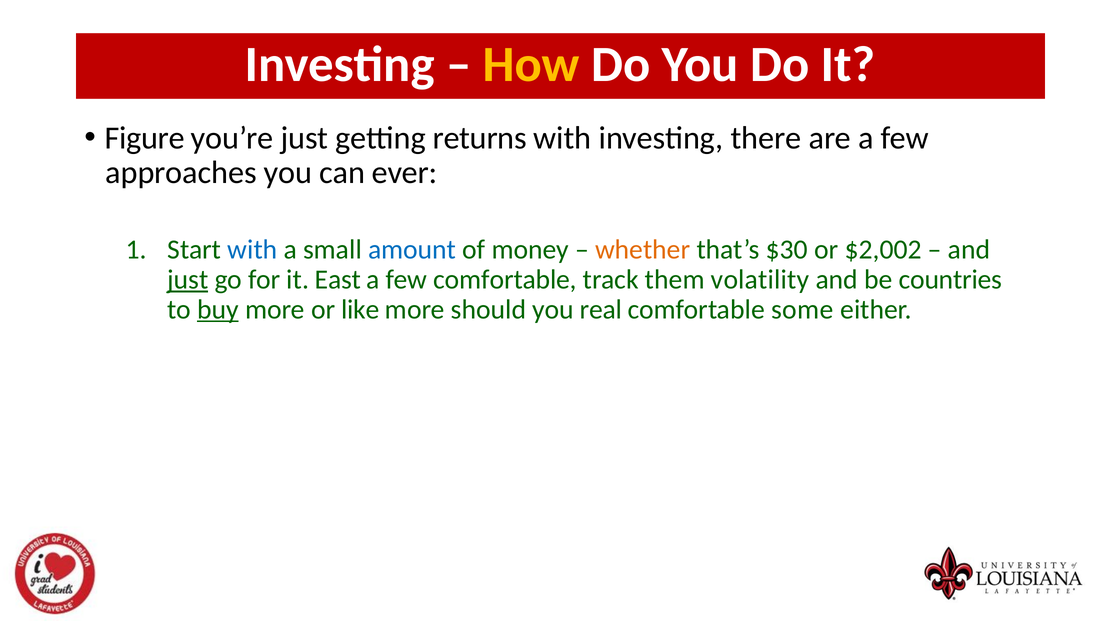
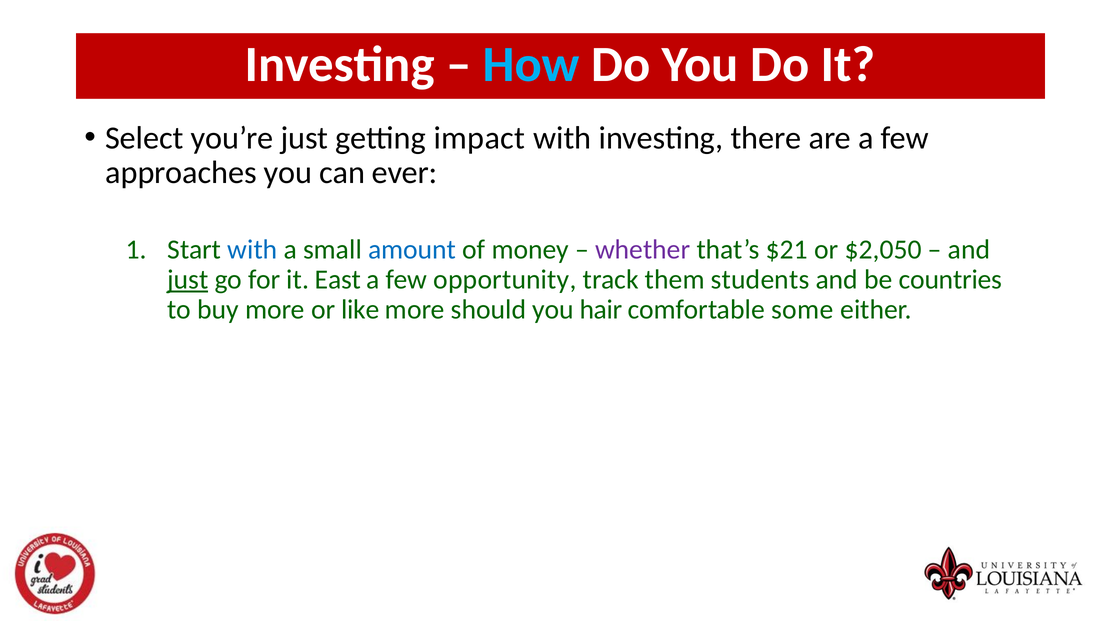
How colour: yellow -> light blue
Figure: Figure -> Select
returns: returns -> impact
whether colour: orange -> purple
$30: $30 -> $21
$2,002: $2,002 -> $2,050
few comfortable: comfortable -> opportunity
volatility: volatility -> students
buy underline: present -> none
real: real -> hair
